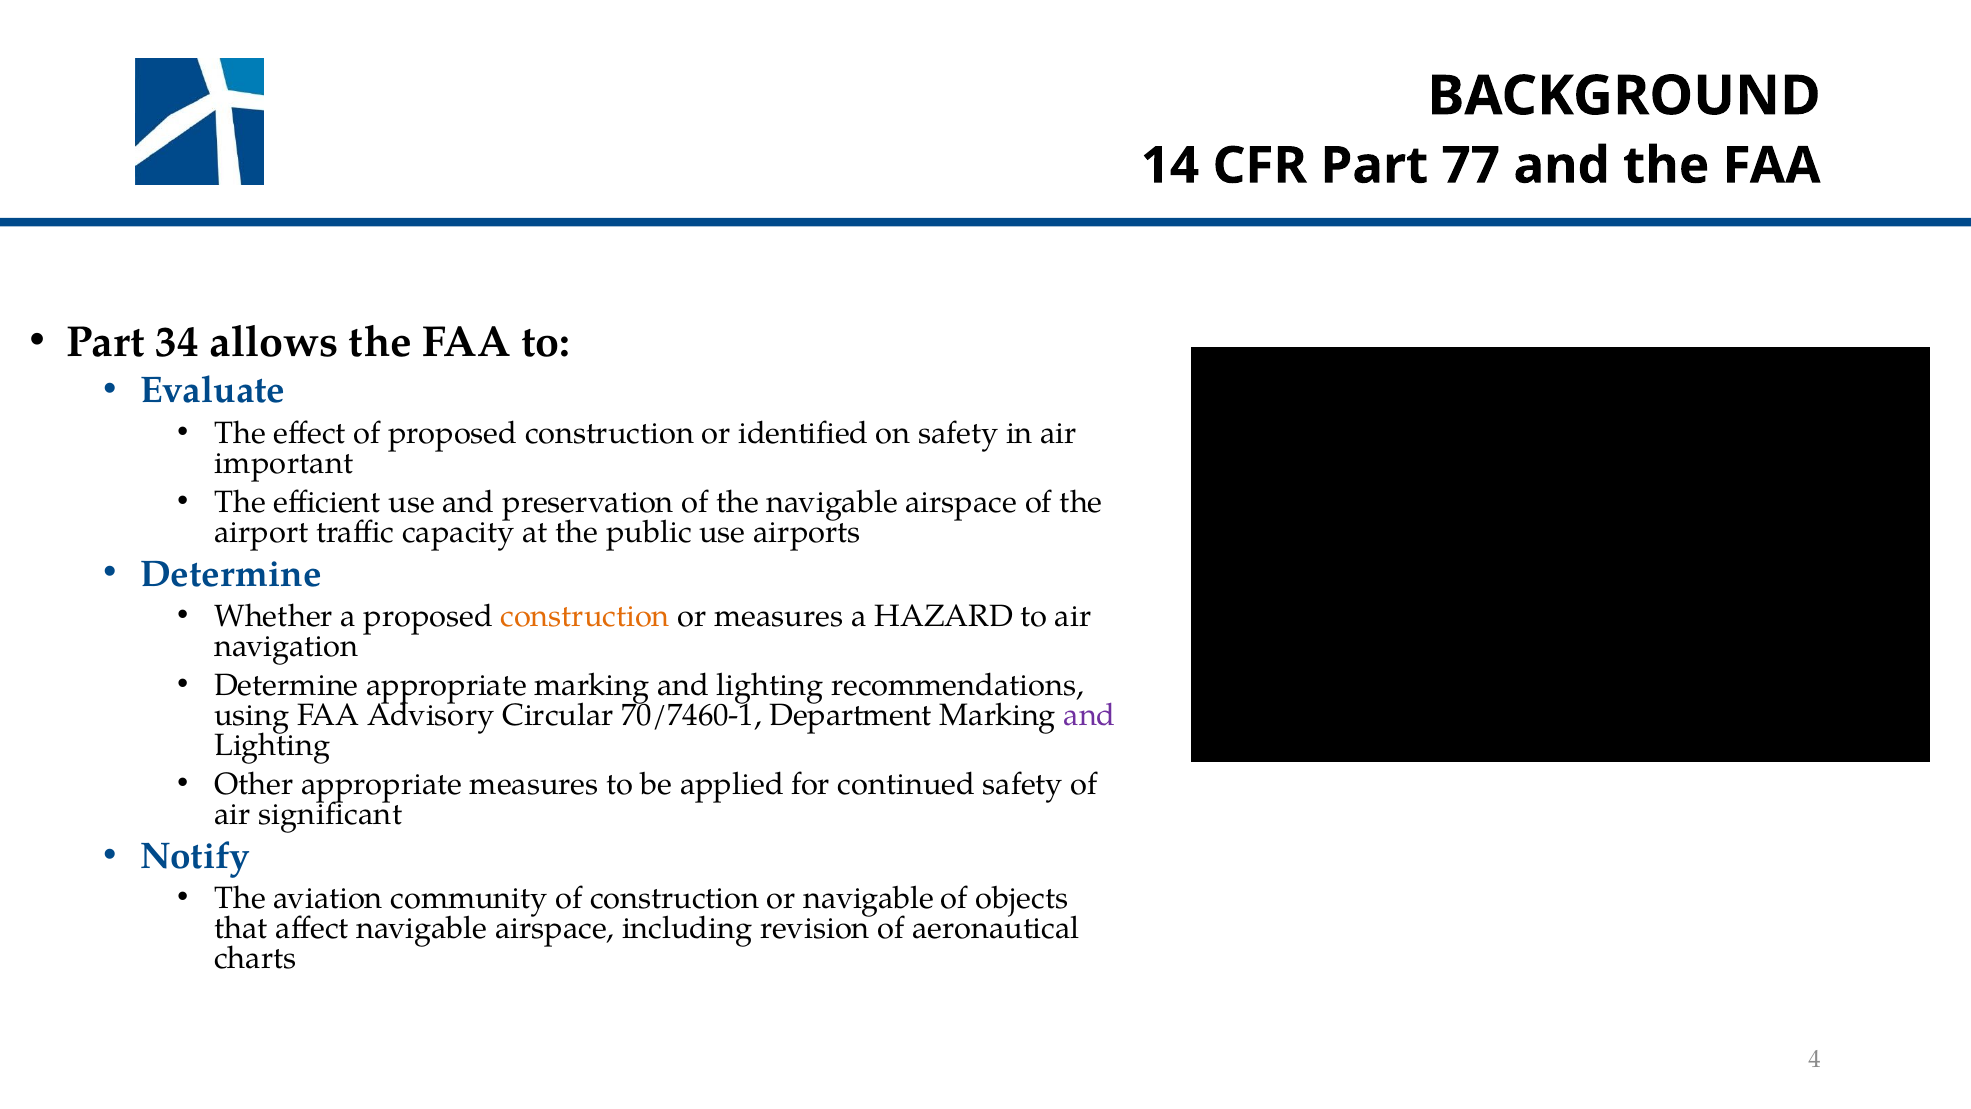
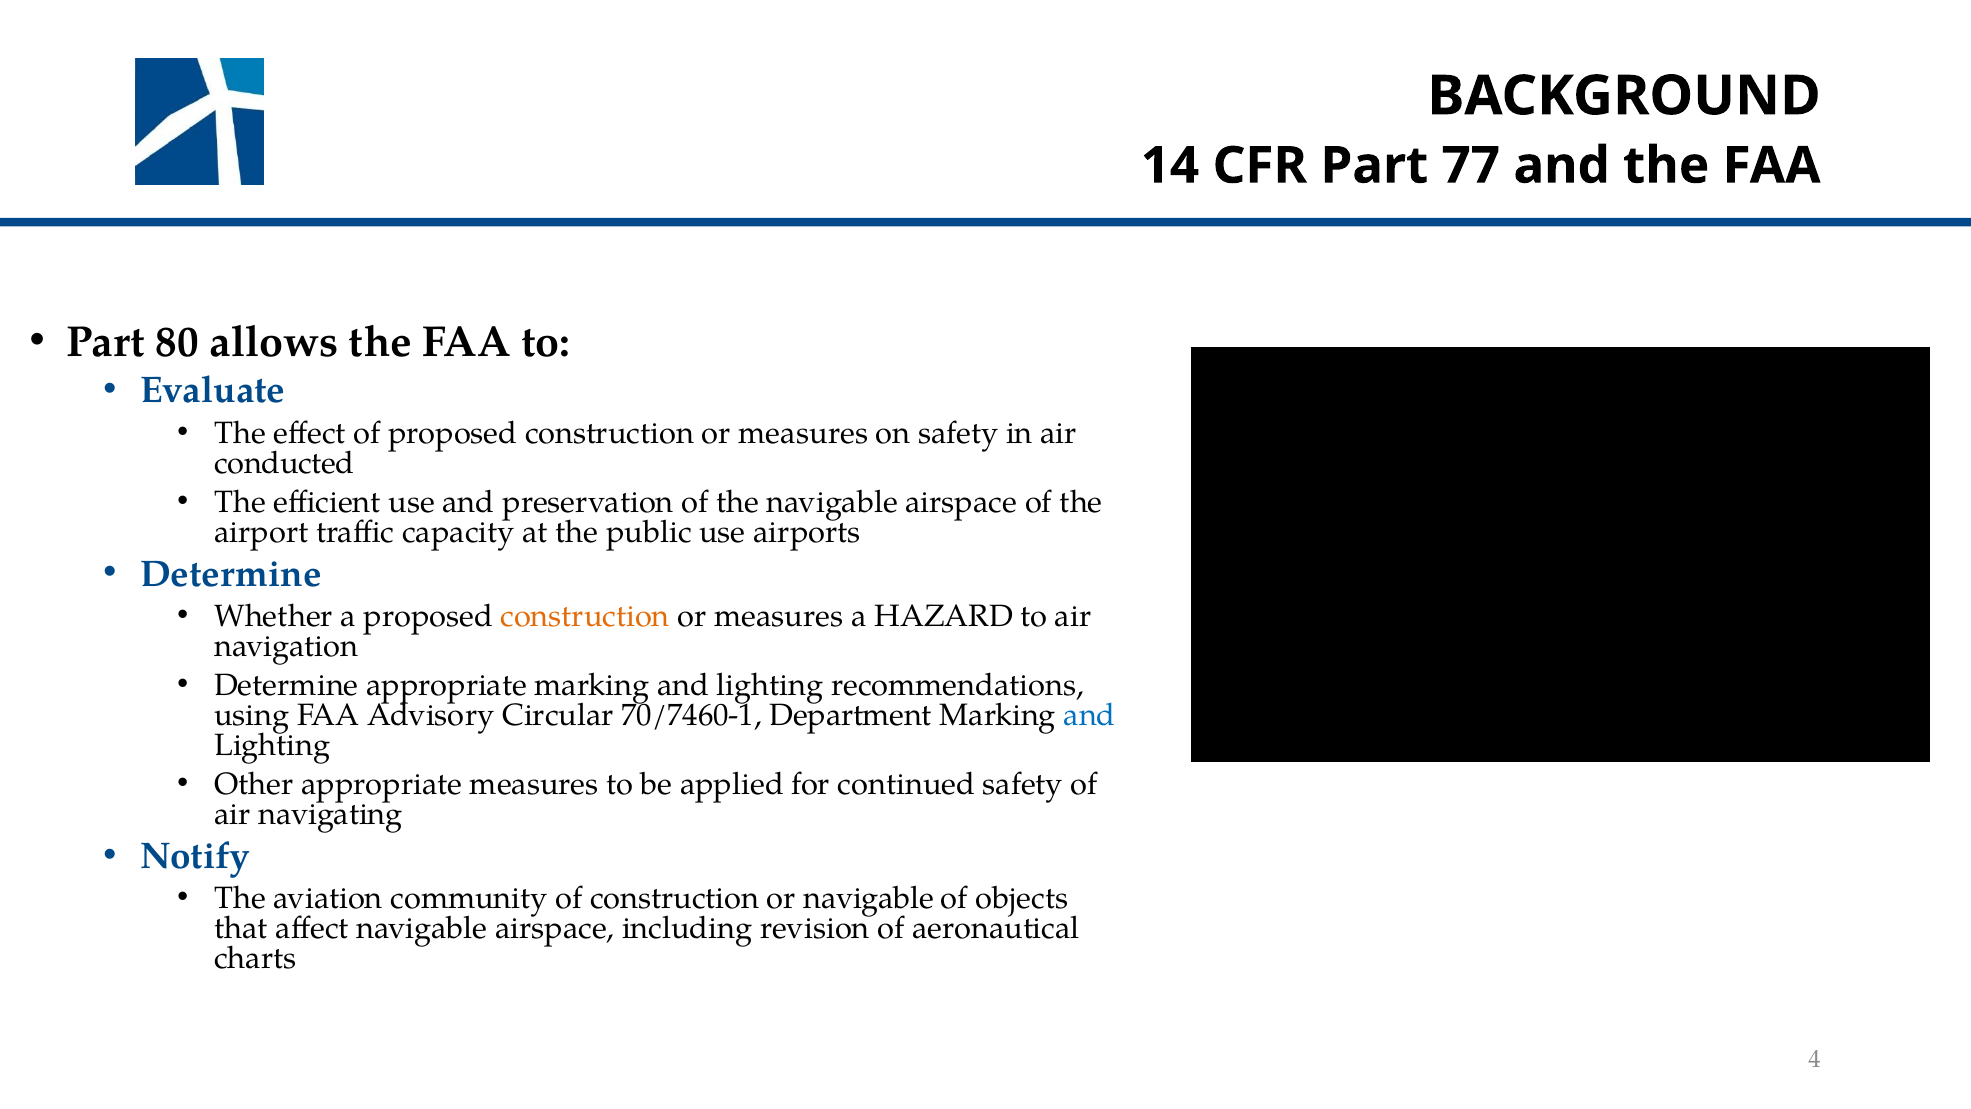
34: 34 -> 80
identified at (804, 433): identified -> measures
important: important -> conducted
and at (1090, 715) colour: purple -> blue
significant: significant -> navigating
